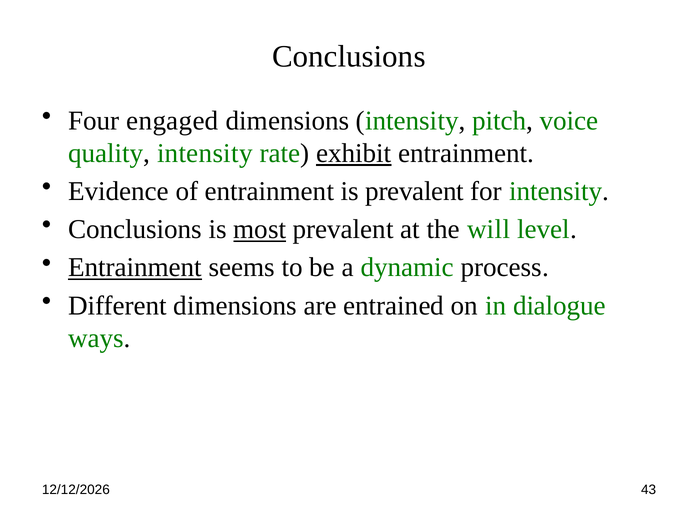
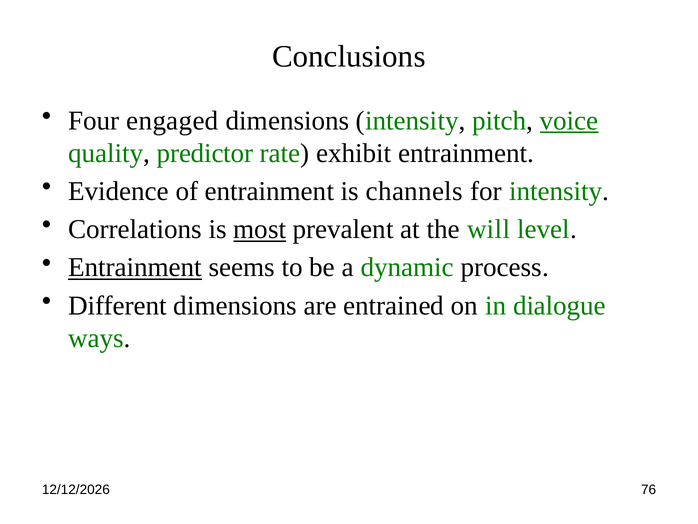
voice underline: none -> present
quality intensity: intensity -> predictor
exhibit underline: present -> none
is prevalent: prevalent -> channels
Conclusions at (135, 229): Conclusions -> Correlations
43: 43 -> 76
